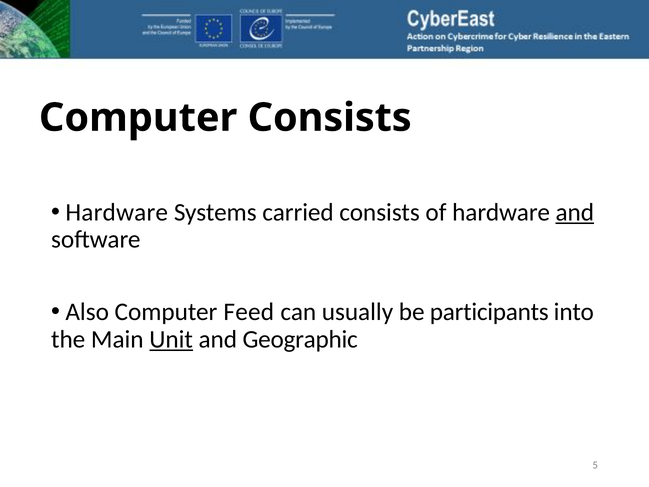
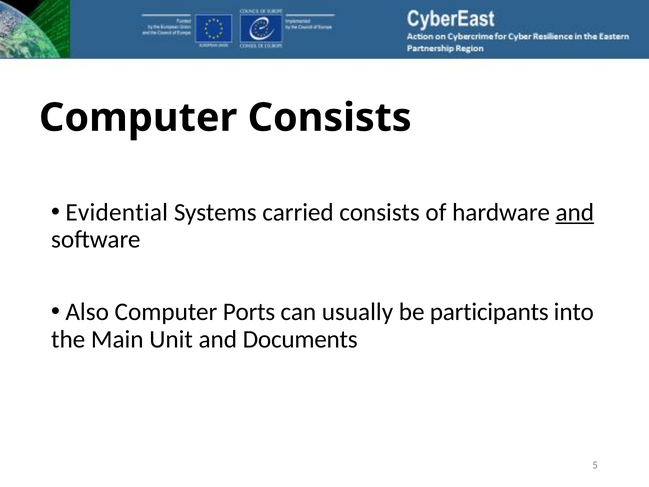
Hardware at (117, 212): Hardware -> Evidential
Feed: Feed -> Ports
Unit underline: present -> none
Geographic: Geographic -> Documents
